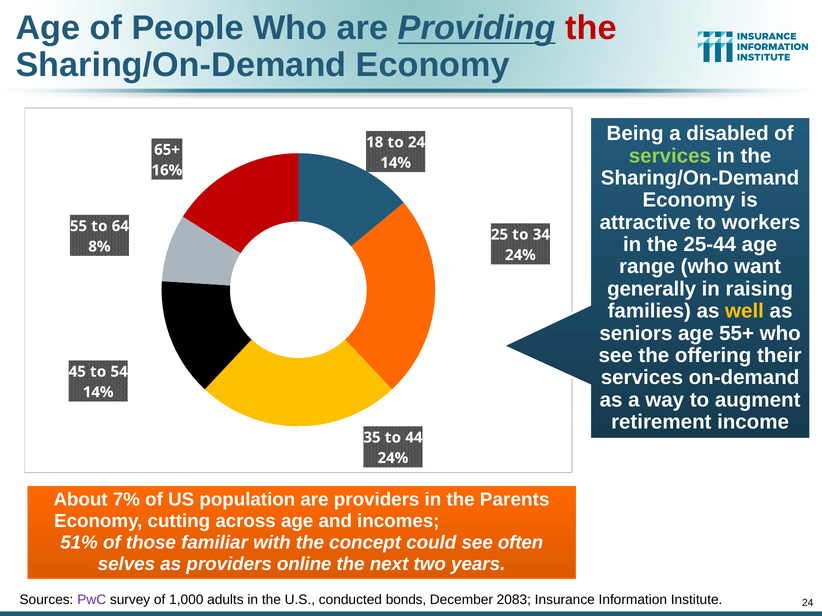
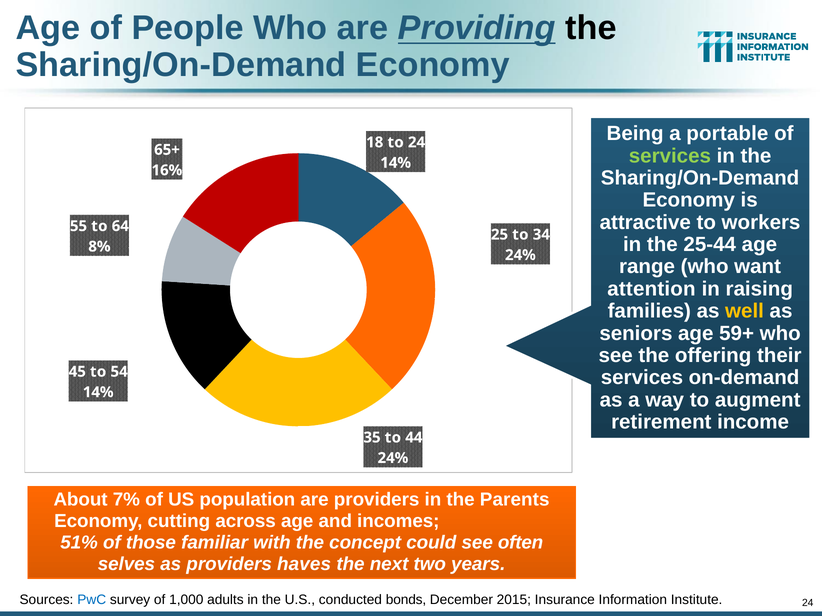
the at (591, 28) colour: red -> black
disabled: disabled -> portable
generally: generally -> attention
55+: 55+ -> 59+
online: online -> haves
PwC colour: purple -> blue
2083: 2083 -> 2015
